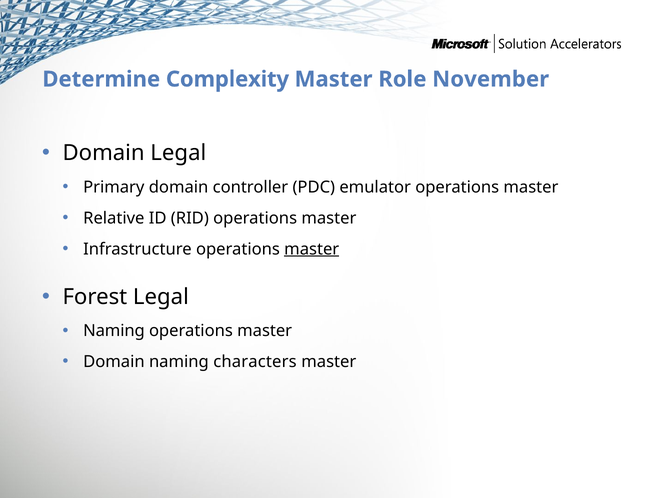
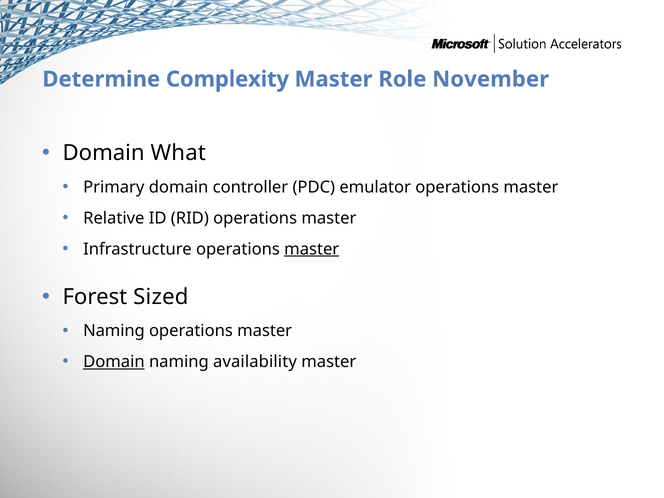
Domain Legal: Legal -> What
Forest Legal: Legal -> Sized
Domain at (114, 362) underline: none -> present
characters: characters -> availability
